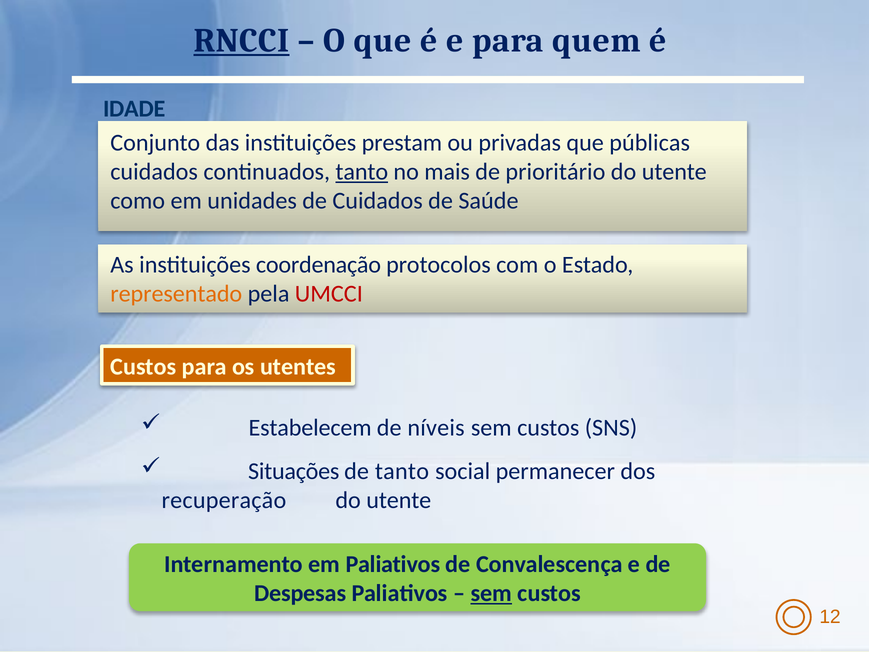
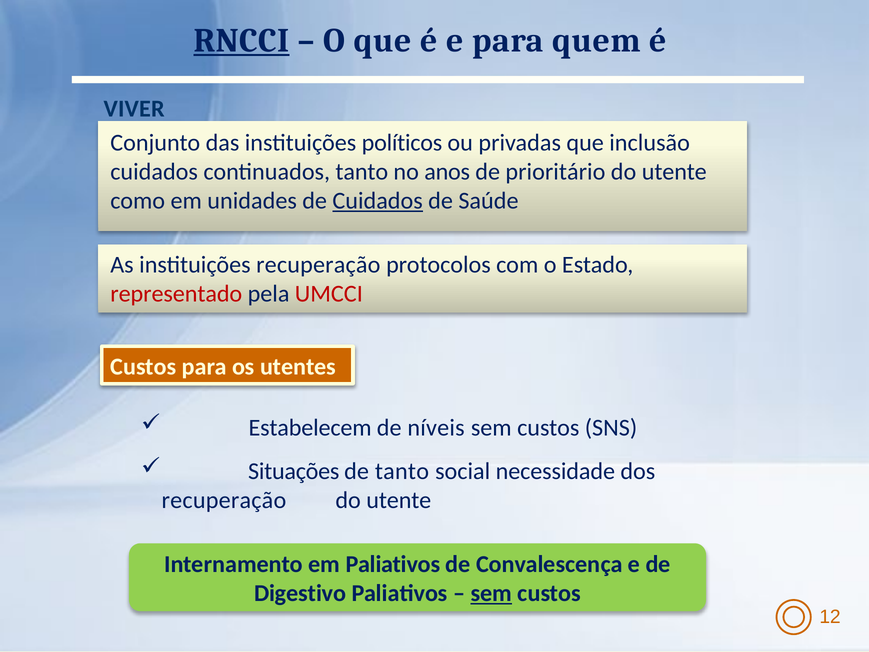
IDADE: IDADE -> VIVER
prestam: prestam -> políticos
públicas: públicas -> inclusão
tanto at (362, 172) underline: present -> none
mais: mais -> anos
Cuidados at (378, 201) underline: none -> present
instituições coordenação: coordenação -> recuperação
representado colour: orange -> red
permanecer: permanecer -> necessidade
Despesas: Despesas -> Digestivo
